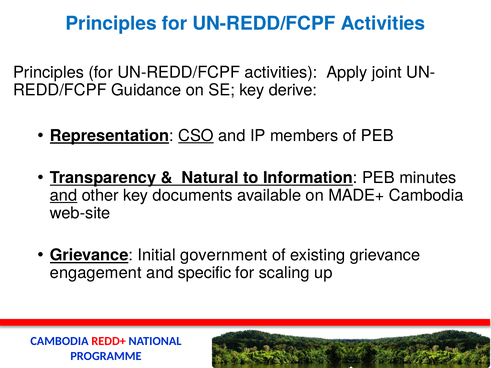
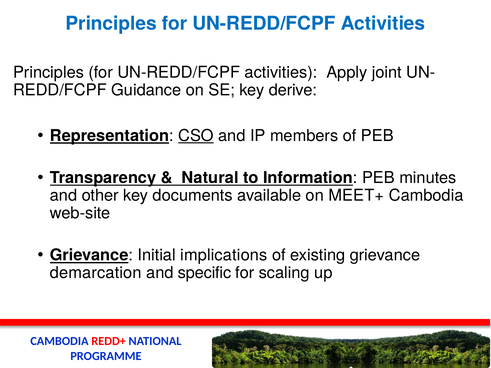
and at (64, 196) underline: present -> none
MADE+: MADE+ -> MEET+
government: government -> implications
engagement: engagement -> demarcation
